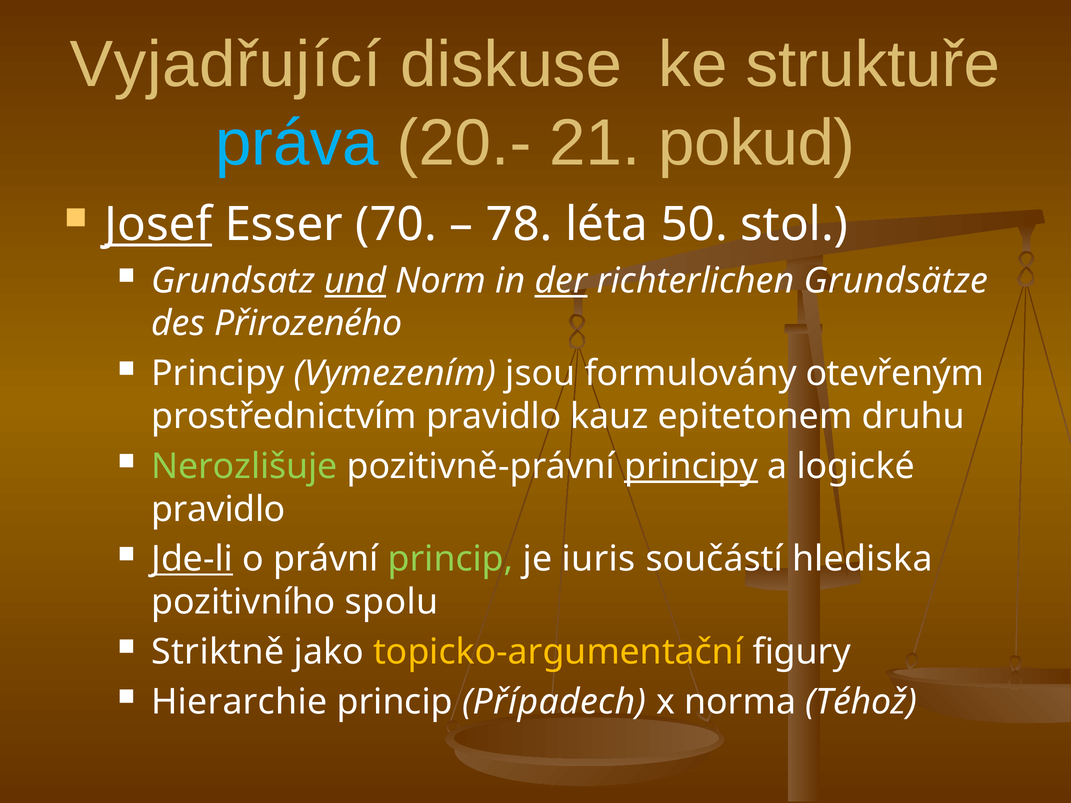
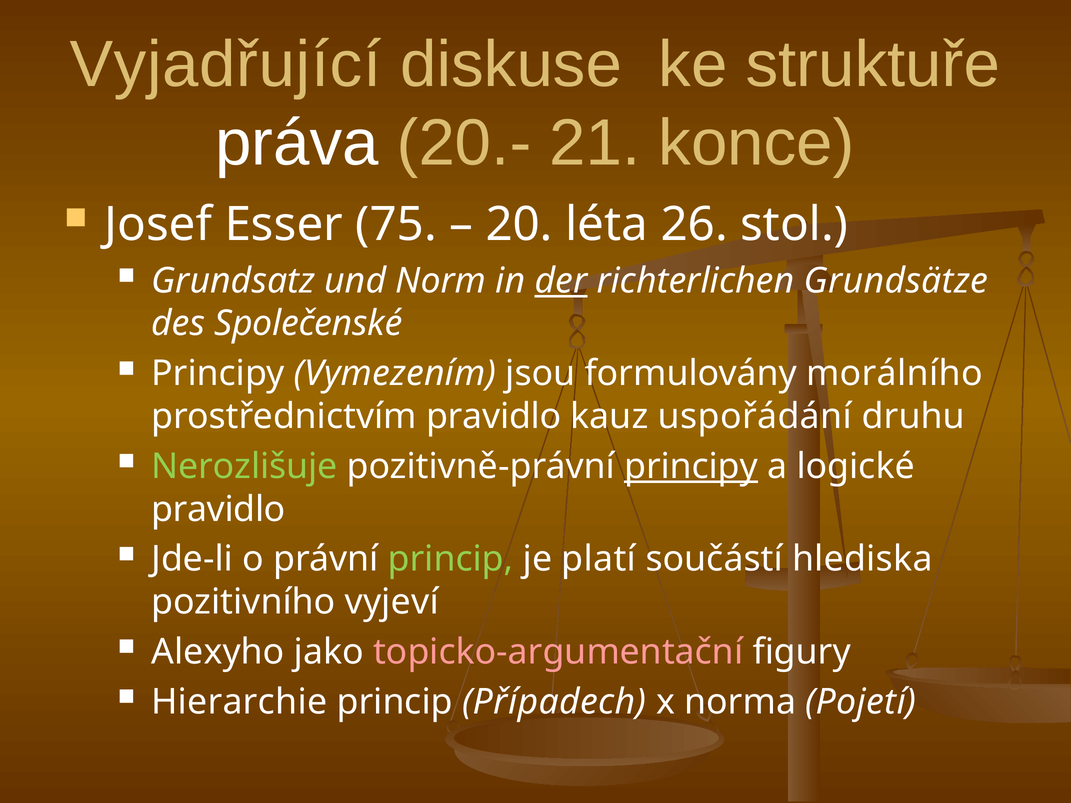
práva colour: light blue -> white
pokud: pokud -> konce
Josef underline: present -> none
70: 70 -> 75
78: 78 -> 20
50: 50 -> 26
und underline: present -> none
Přirozeného: Přirozeného -> Společenské
otevřeným: otevřeným -> morálního
epitetonem: epitetonem -> uspořádání
Jde-li underline: present -> none
iuris: iuris -> platí
spolu: spolu -> vyjeví
Striktně: Striktně -> Alexyho
topicko-argumentační colour: yellow -> pink
Téhož: Téhož -> Pojetí
